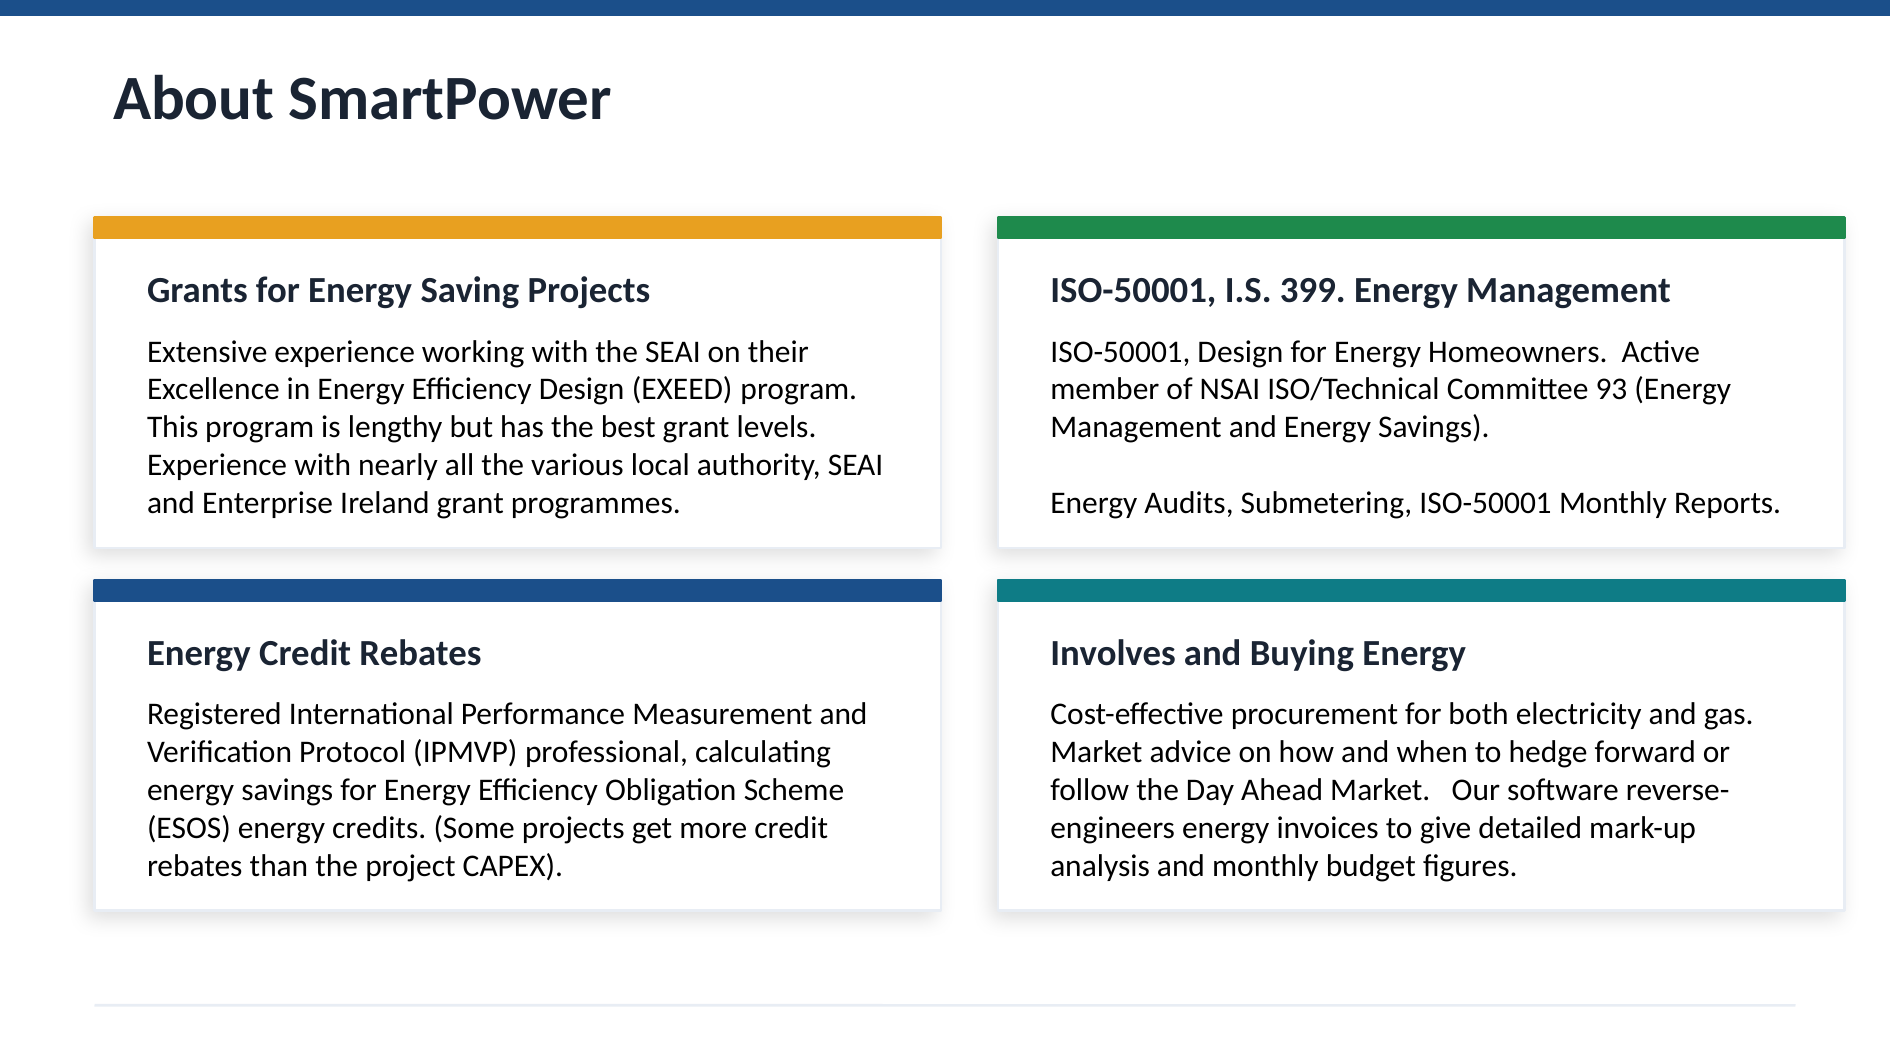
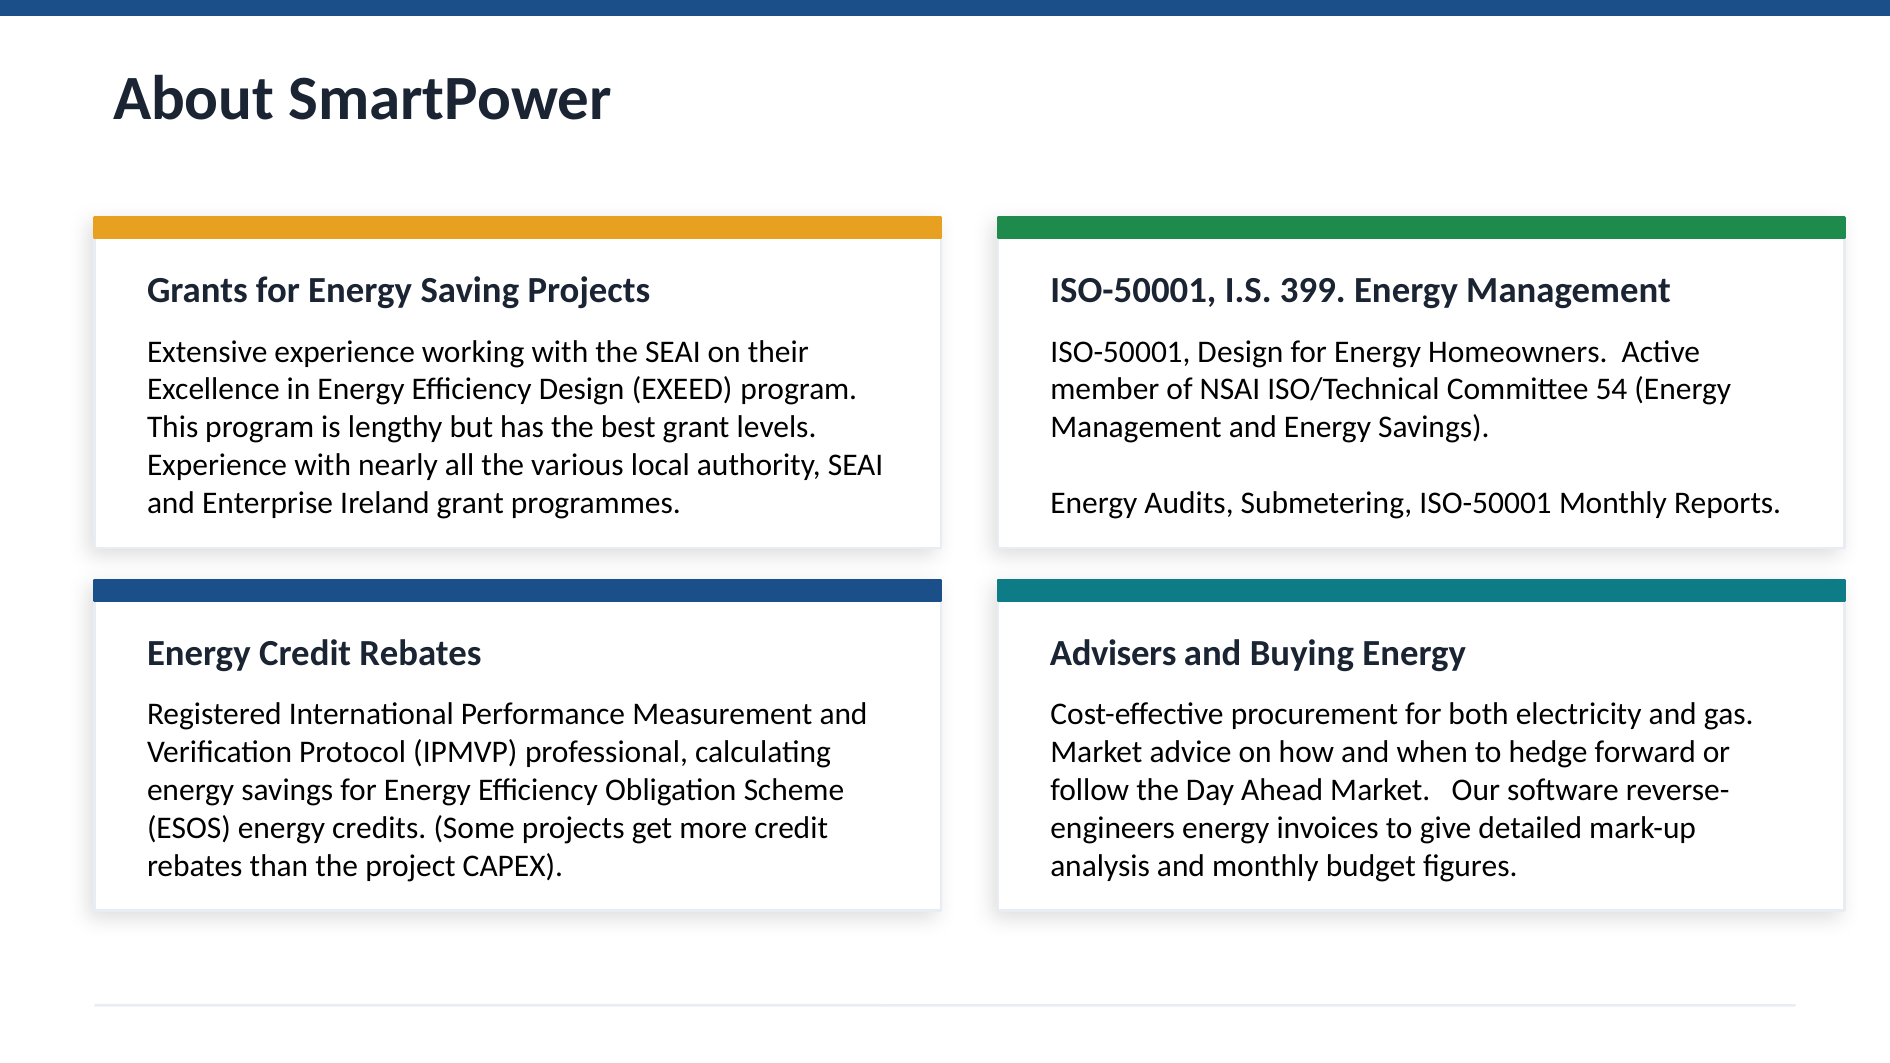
93: 93 -> 54
Involves: Involves -> Advisers
